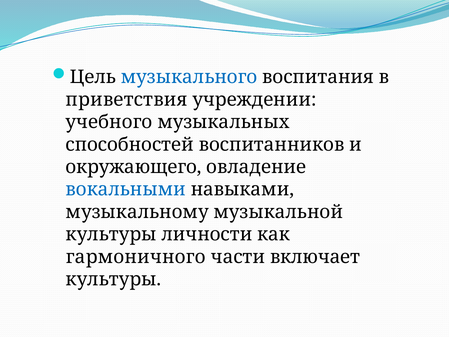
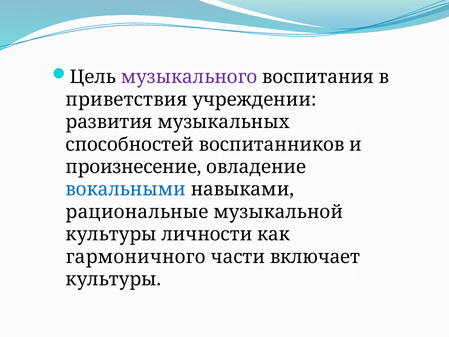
музыкального colour: blue -> purple
учебного: учебного -> развития
окружающего: окружающего -> произнесение
музыкальному: музыкальному -> рациональные
